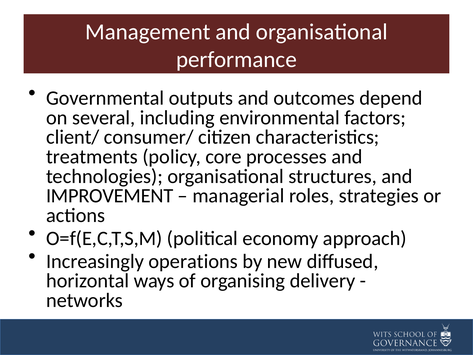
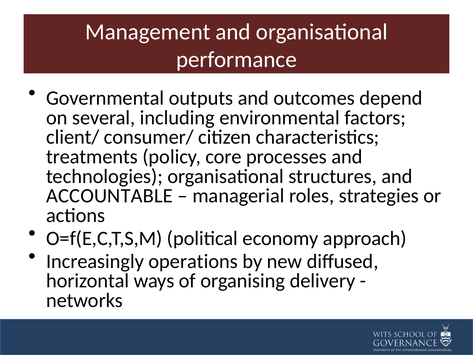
IMPROVEMENT: IMPROVEMENT -> ACCOUNTABLE
